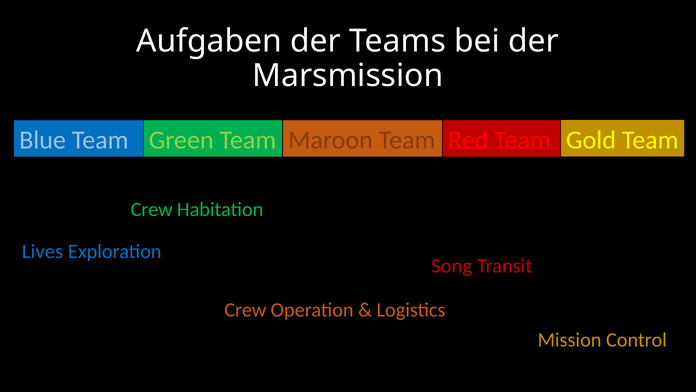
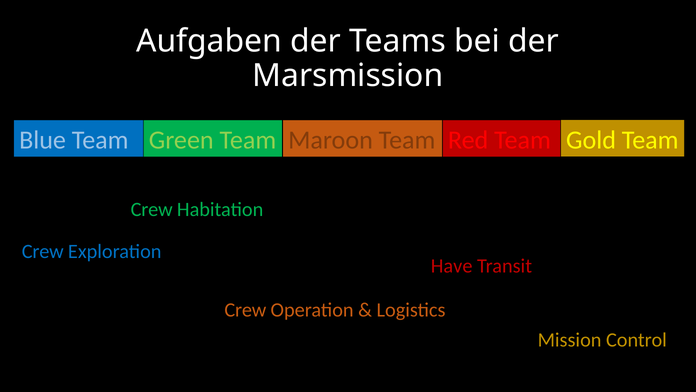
Lives at (43, 251): Lives -> Crew
Song: Song -> Have
